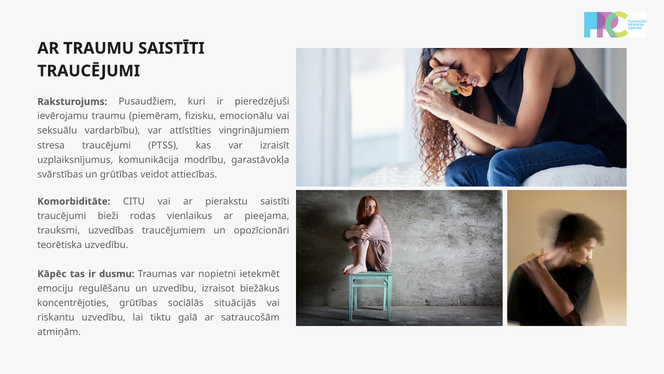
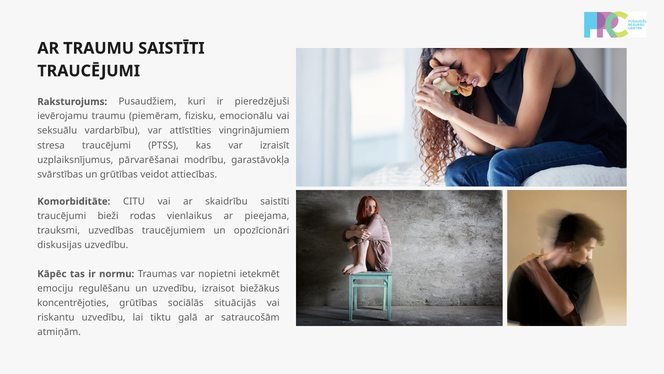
komunikācija: komunikācija -> pārvarēšanai
pierakstu: pierakstu -> skaidrību
teorētiska: teorētiska -> diskusijas
dusmu: dusmu -> normu
